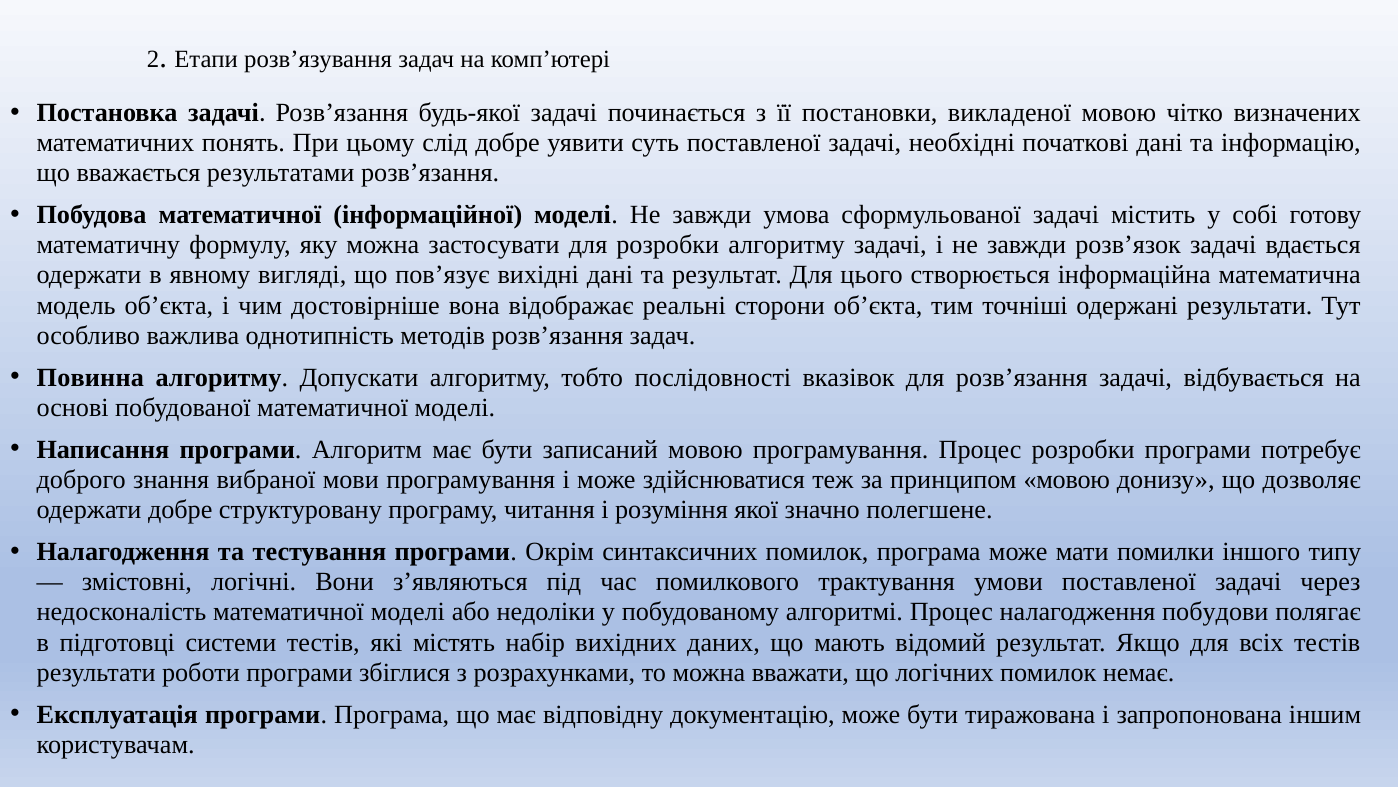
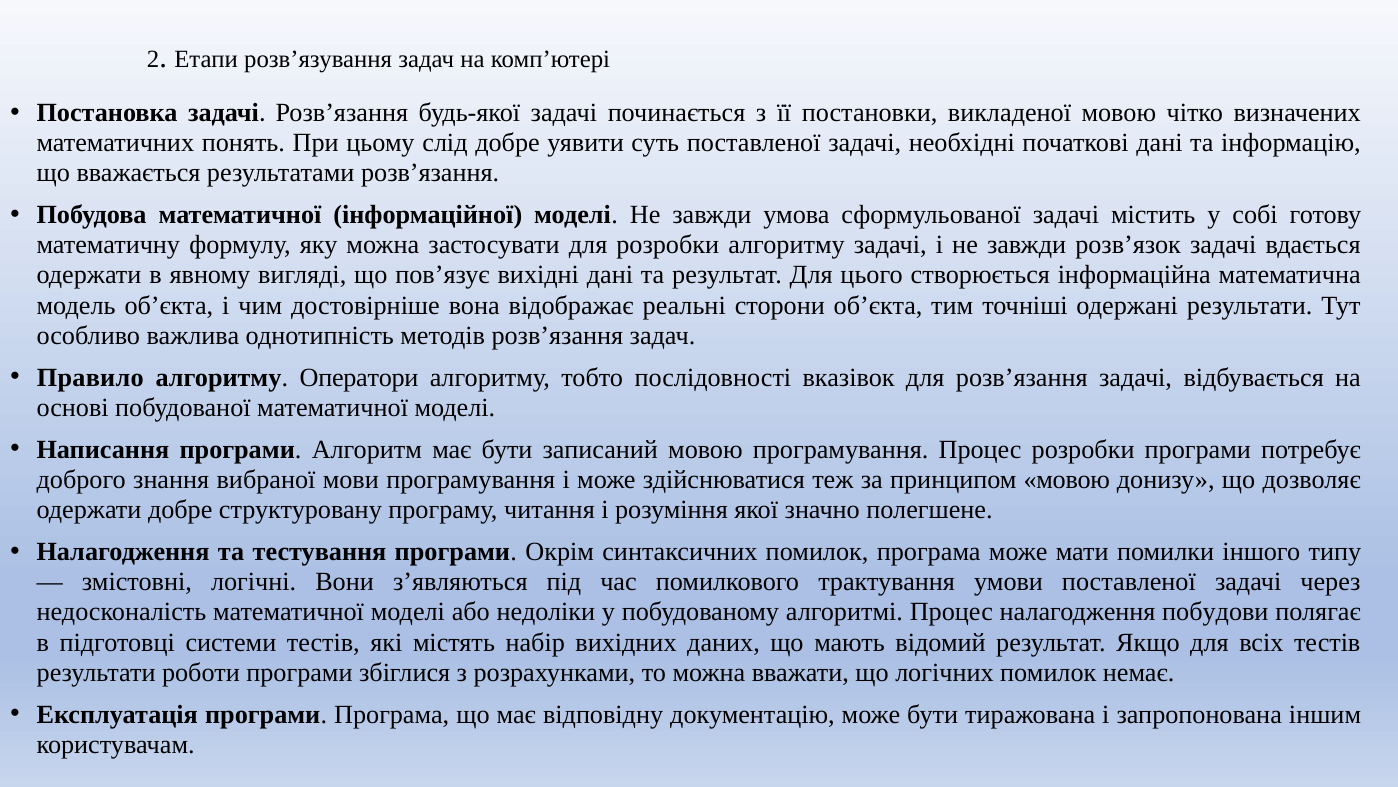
Повинна: Повинна -> Правило
Допускати: Допускати -> Оператори
